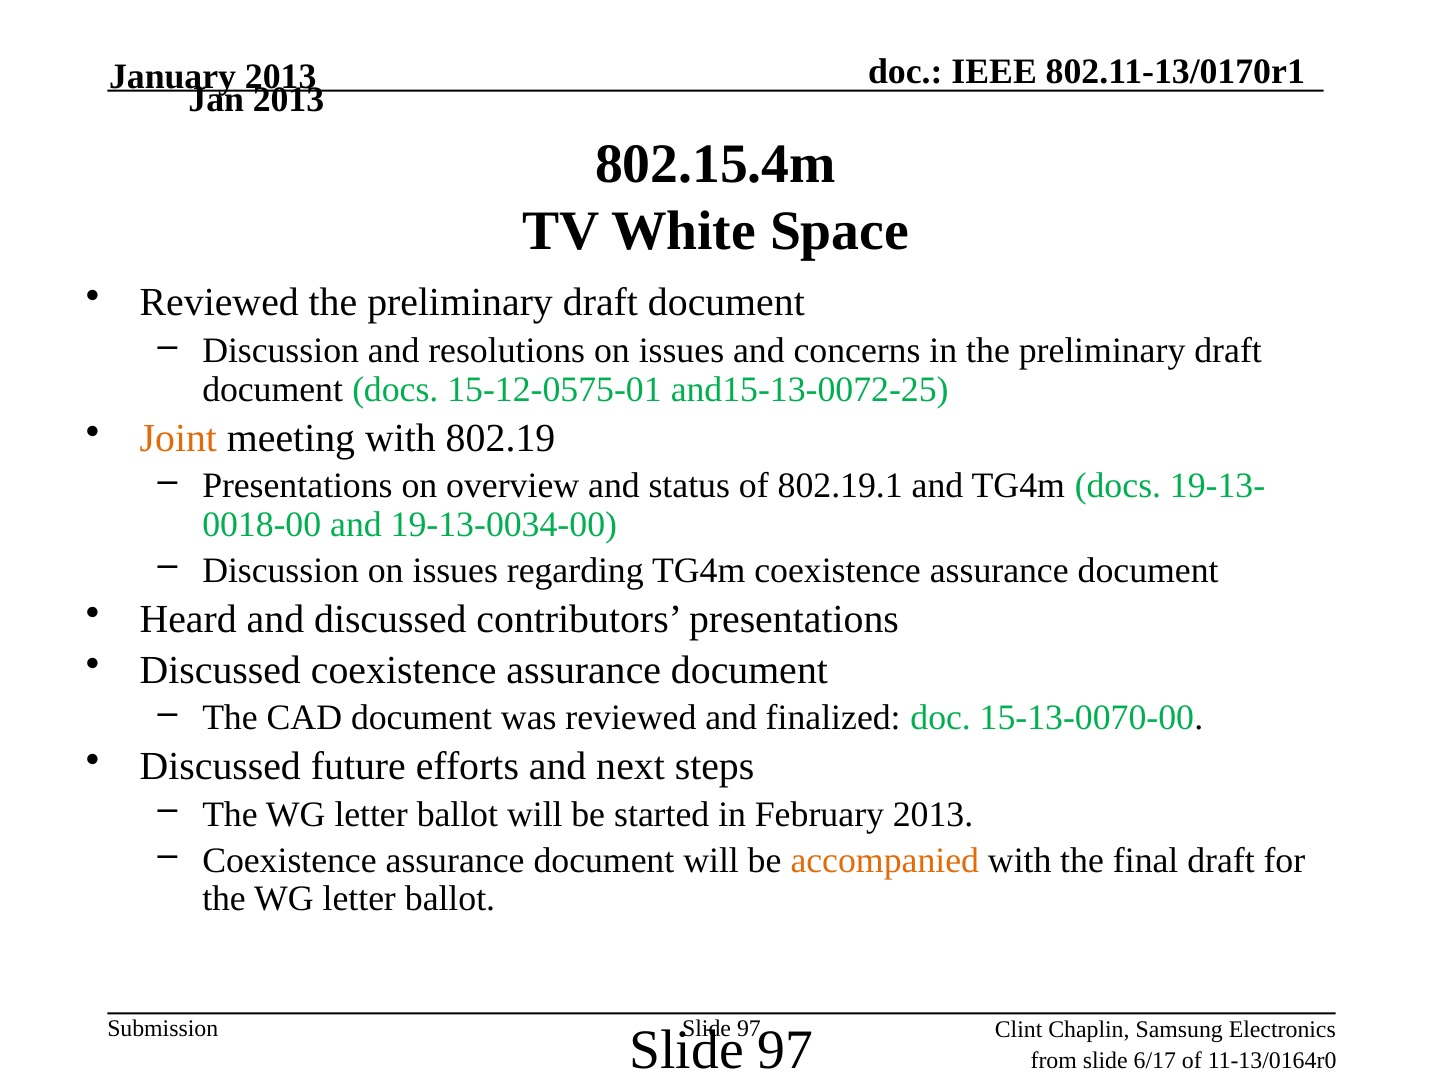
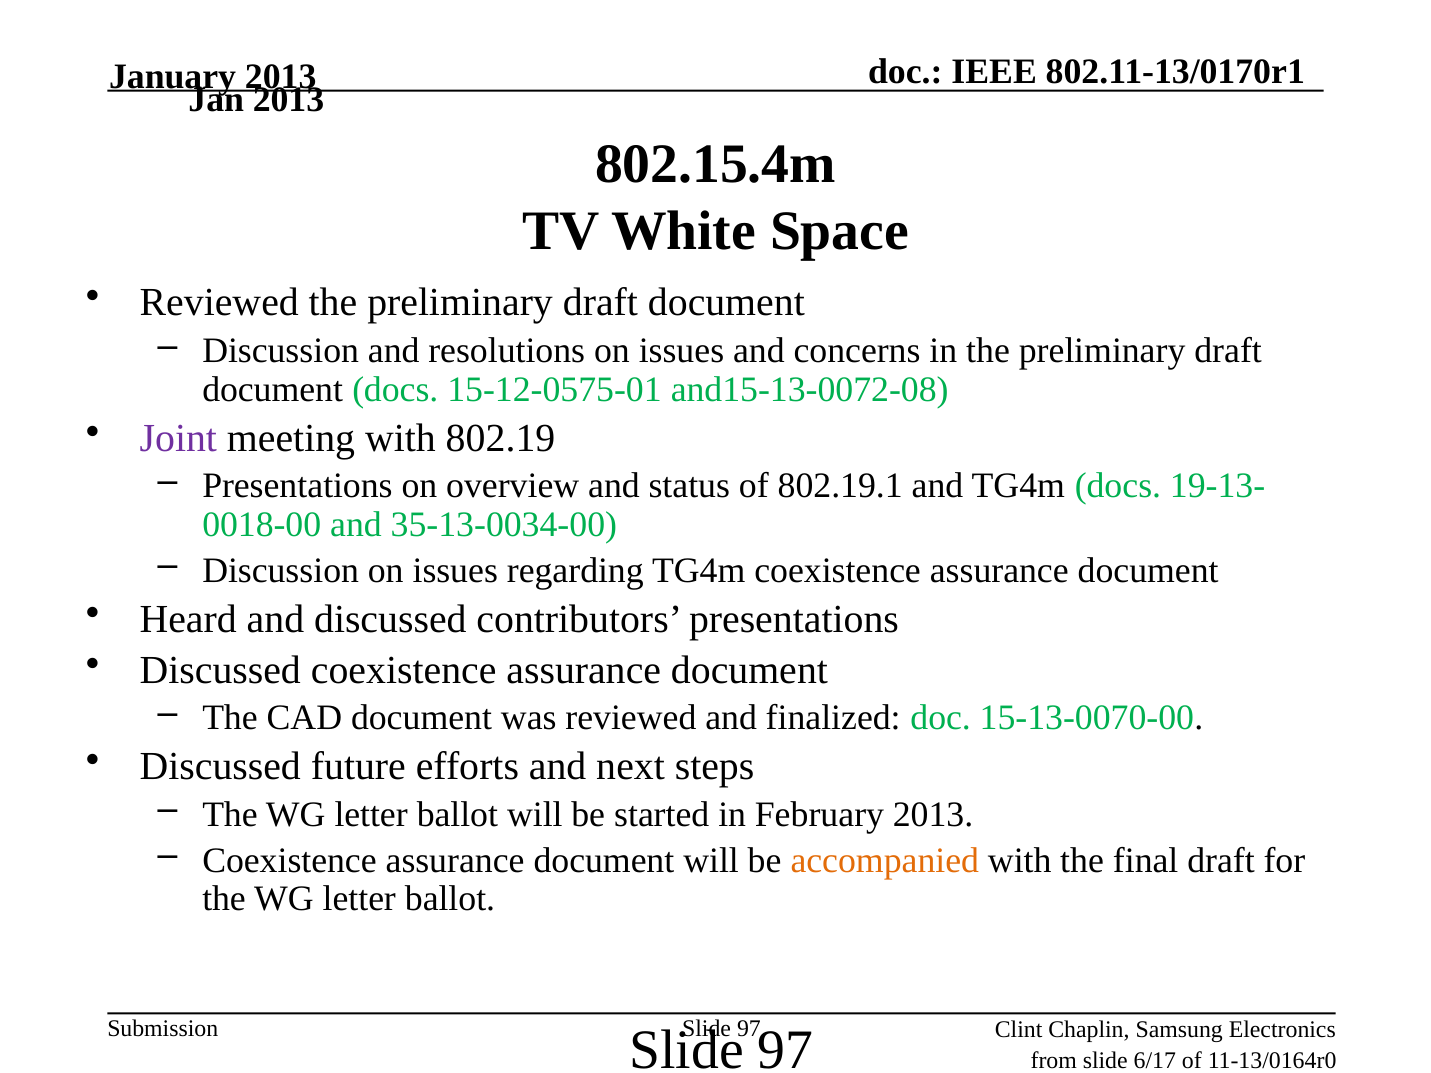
and15-13-0072-25: and15-13-0072-25 -> and15-13-0072-08
Joint colour: orange -> purple
19-13-0034-00: 19-13-0034-00 -> 35-13-0034-00
